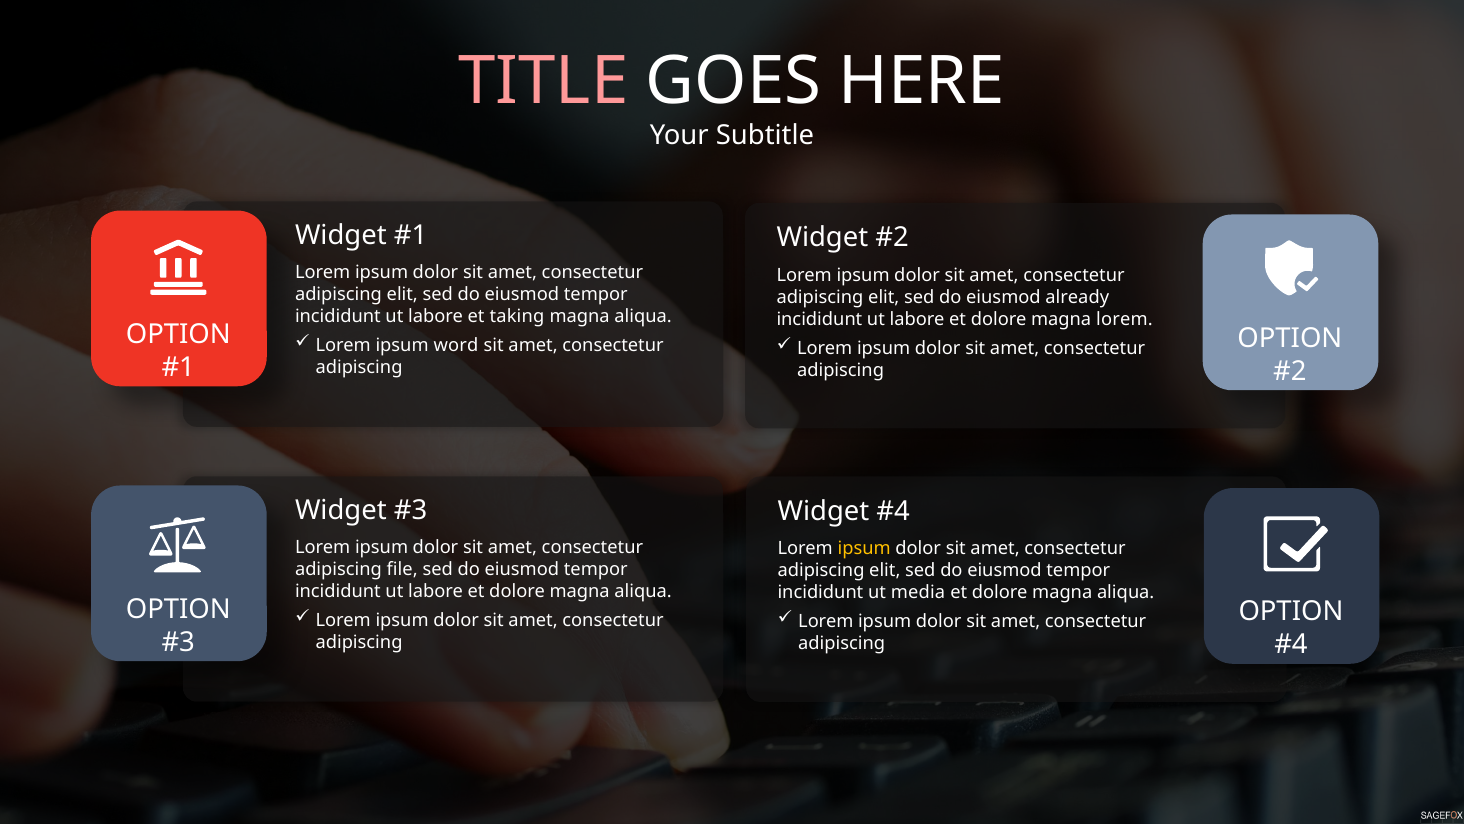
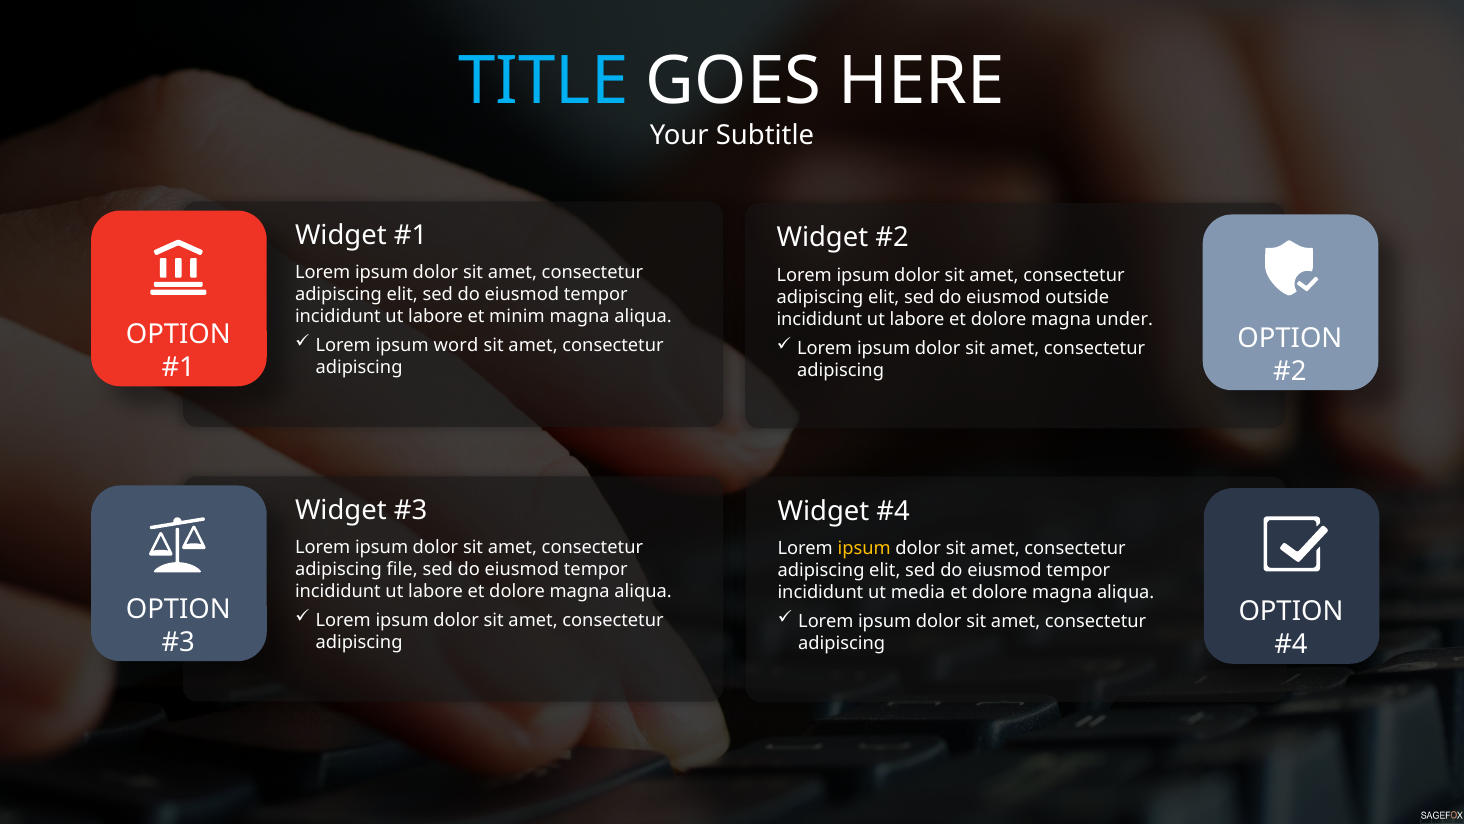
TITLE colour: pink -> light blue
already: already -> outside
taking: taking -> minim
magna lorem: lorem -> under
